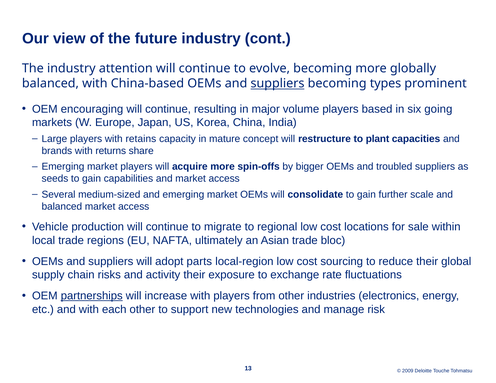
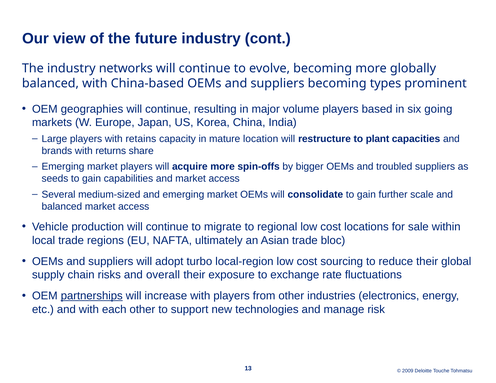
attention: attention -> networks
suppliers at (278, 84) underline: present -> none
encouraging: encouraging -> geographies
concept: concept -> location
parts: parts -> turbo
activity: activity -> overall
